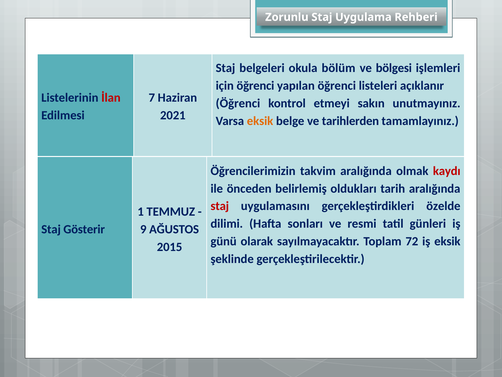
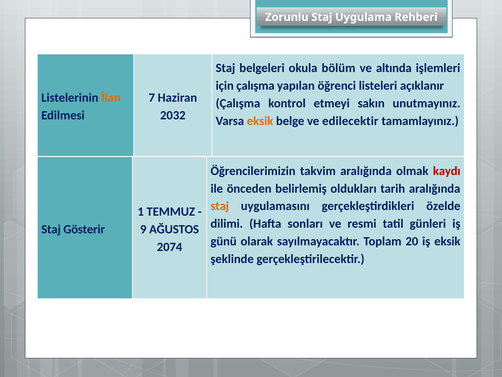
bölgesi: bölgesi -> altında
için öğrenci: öğrenci -> çalışma
İlan colour: red -> orange
Öğrenci at (238, 103): Öğrenci -> Çalışma
2021: 2021 -> 2032
tarihlerden: tarihlerden -> edilecektir
staj at (220, 206) colour: red -> orange
72: 72 -> 20
2015: 2015 -> 2074
